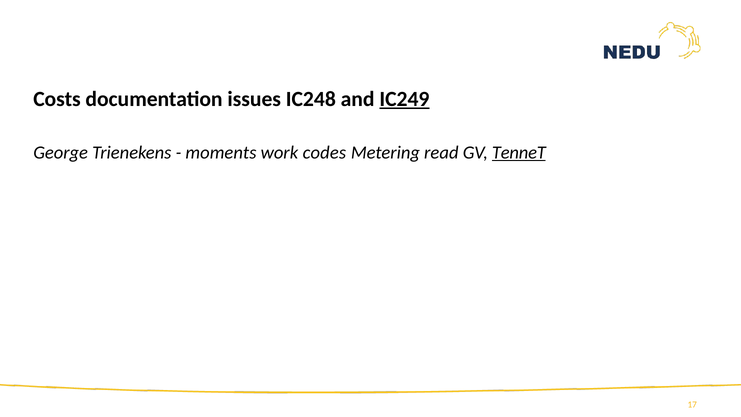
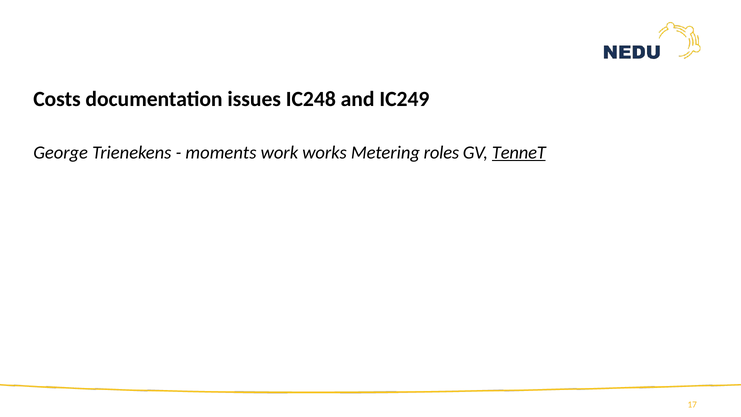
IC249 underline: present -> none
codes: codes -> works
read: read -> roles
